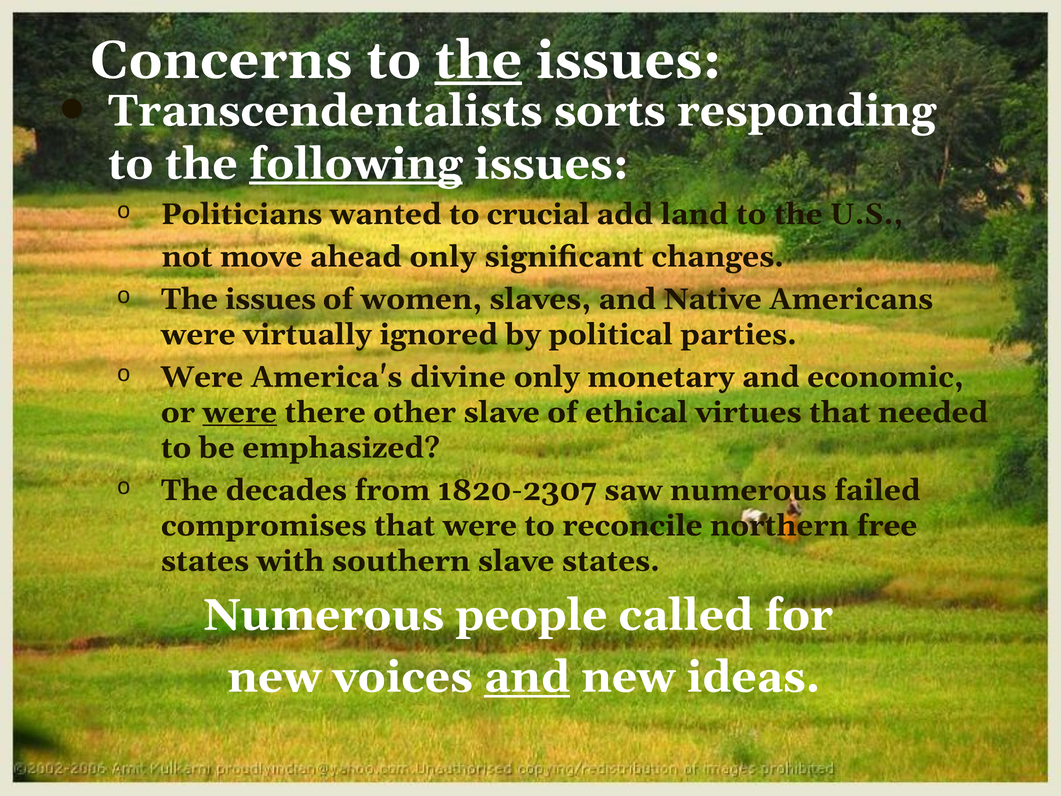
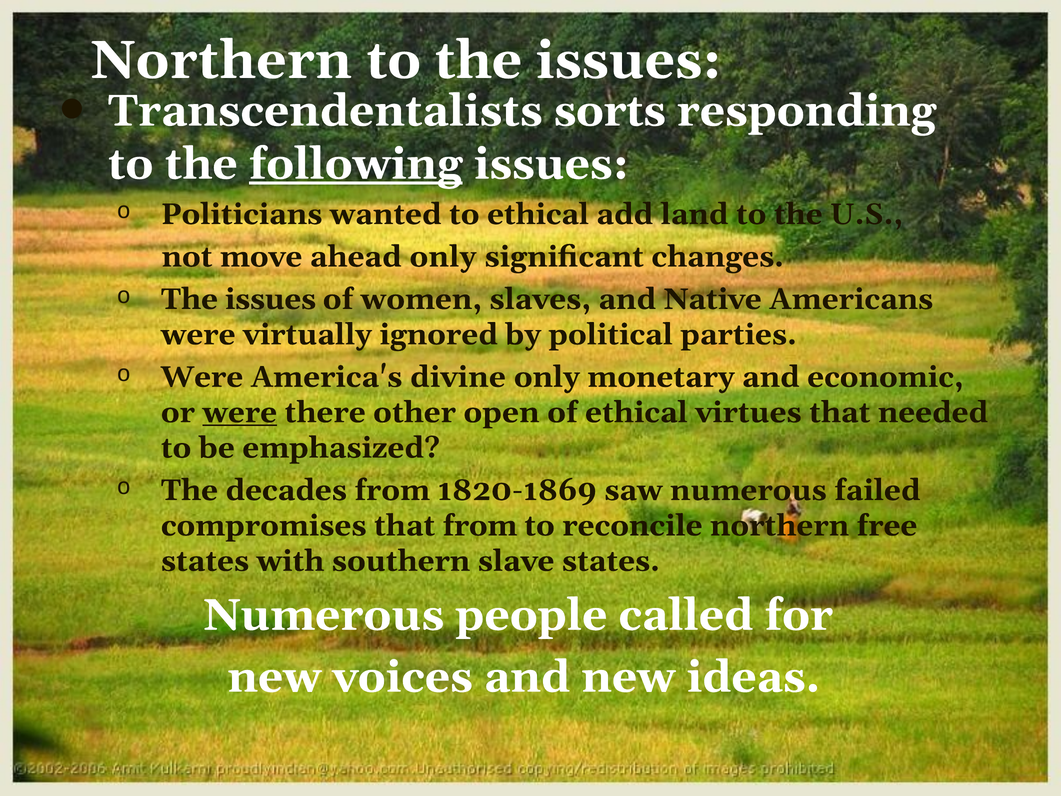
Concerns at (221, 60): Concerns -> Northern
the at (478, 60) underline: present -> none
to crucial: crucial -> ethical
other slave: slave -> open
1820-2307: 1820-2307 -> 1820-1869
that were: were -> from
and at (527, 677) underline: present -> none
